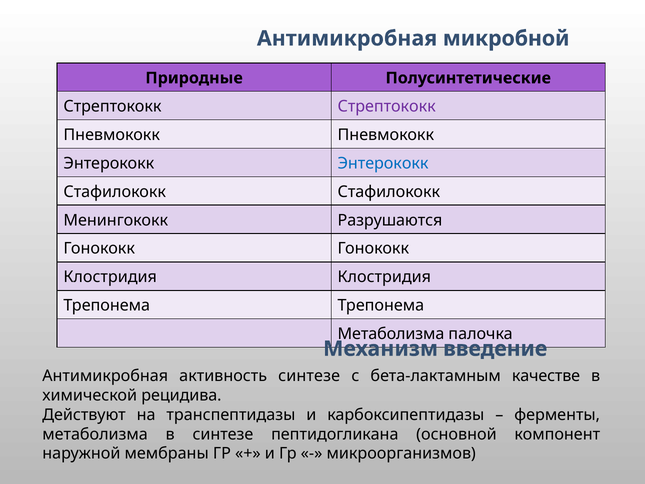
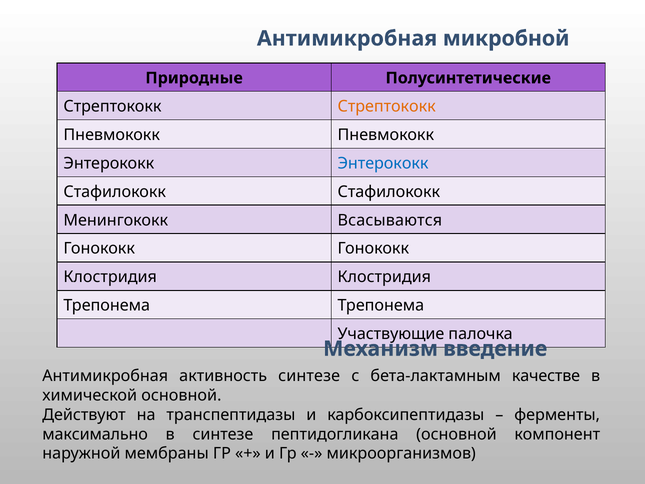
Стрептококк at (387, 106) colour: purple -> orange
Разрушаются: Разрушаются -> Всасываются
Метаболизма at (391, 334): Метаболизма -> Участвующие
химической рецидива: рецидива -> основной
метаболизма at (95, 434): метаболизма -> максимально
